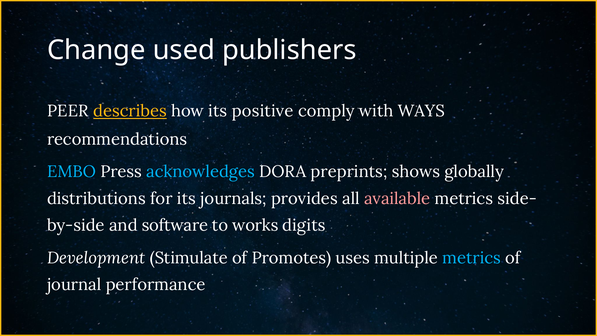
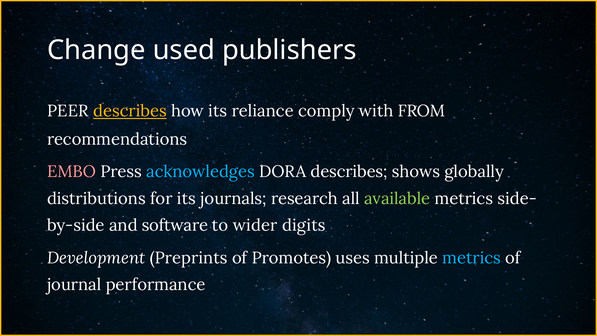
positive: positive -> reliance
WAYS: WAYS -> FROM
EMBO colour: light blue -> pink
DORA preprints: preprints -> describes
provides: provides -> research
available colour: pink -> light green
works: works -> wider
Stimulate: Stimulate -> Preprints
